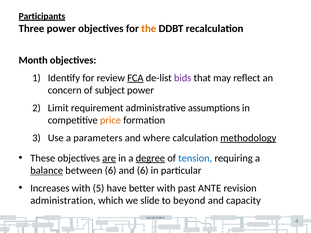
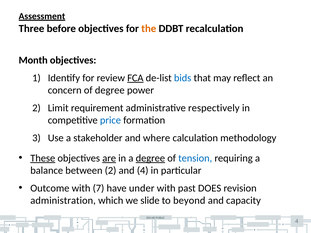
Participants: Participants -> Assessment
Three power: power -> before
bids colour: purple -> blue
of subject: subject -> degree
assumptions: assumptions -> respectively
price colour: orange -> blue
parameters: parameters -> stakeholder
methodology underline: present -> none
These underline: none -> present
balance underline: present -> none
between 6: 6 -> 2
and 6: 6 -> 4
Increases: Increases -> Outcome
5: 5 -> 7
better: better -> under
ANTE: ANTE -> DOES
